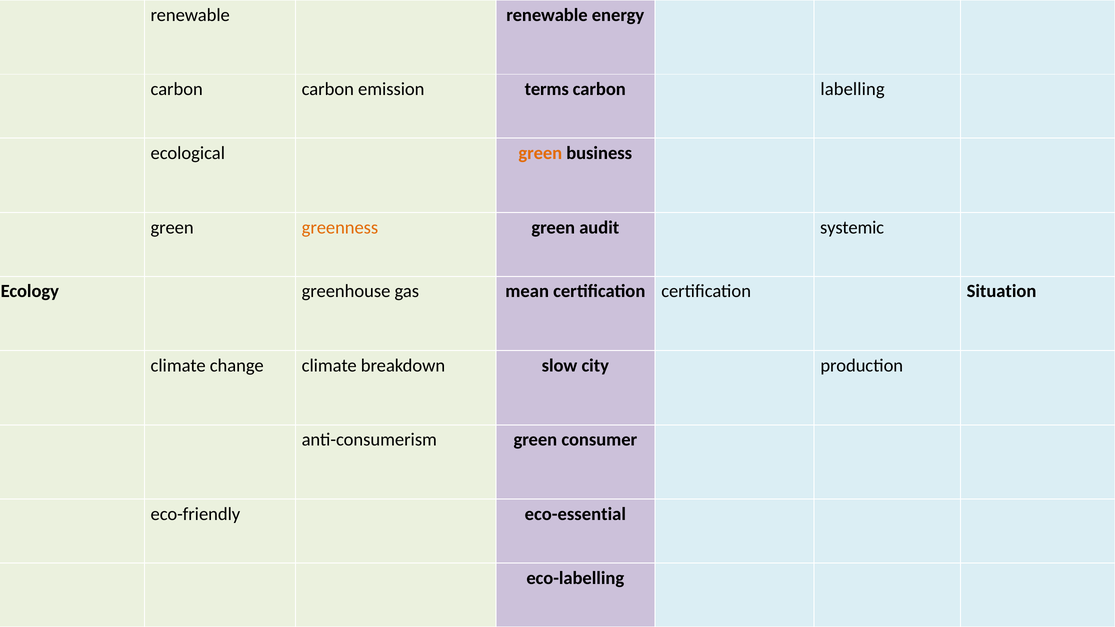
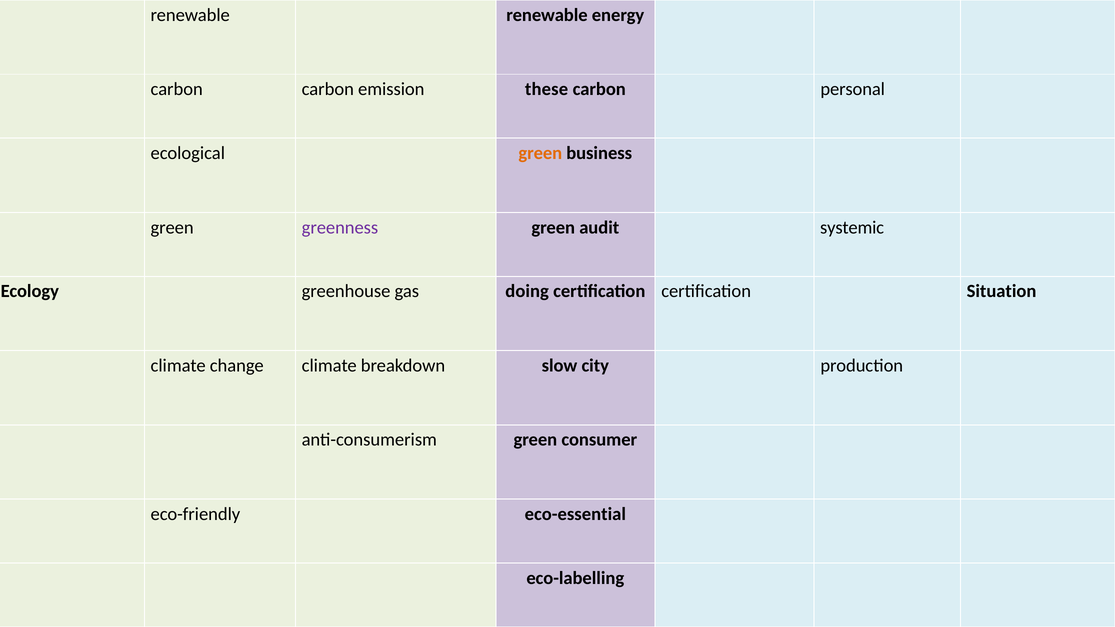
terms: terms -> these
labelling: labelling -> personal
greenness colour: orange -> purple
mean: mean -> doing
